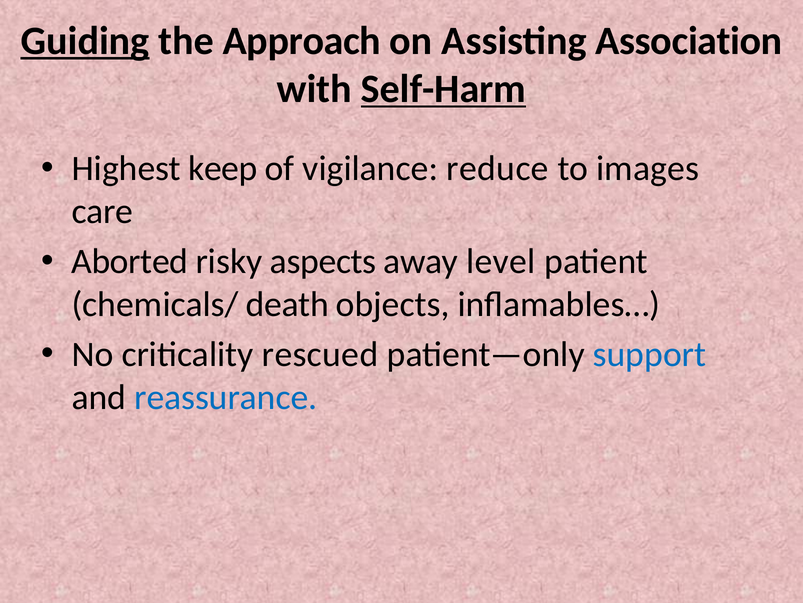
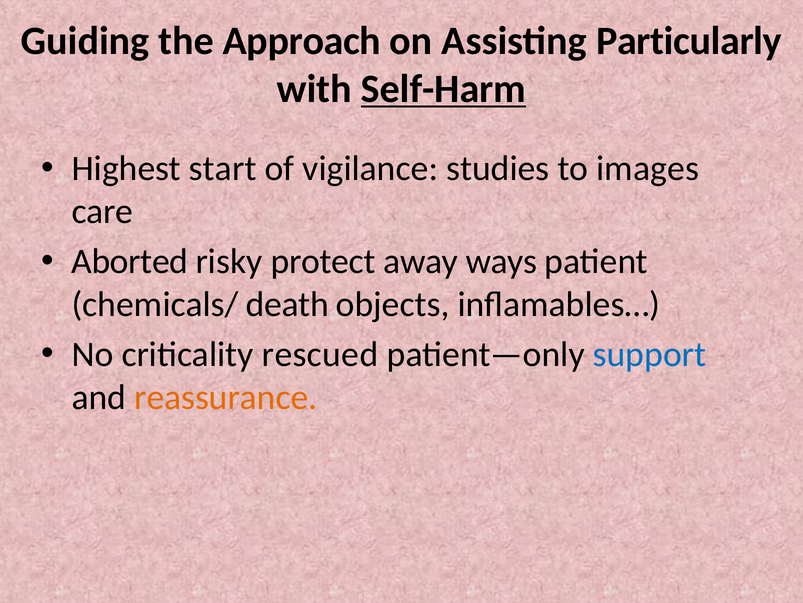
Guiding underline: present -> none
Association: Association -> Particularly
keep: keep -> start
reduce: reduce -> studies
aspects: aspects -> protect
level: level -> ways
reassurance colour: blue -> orange
